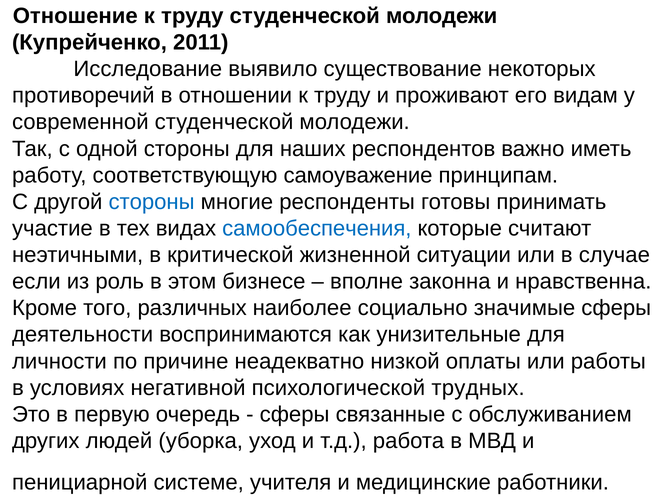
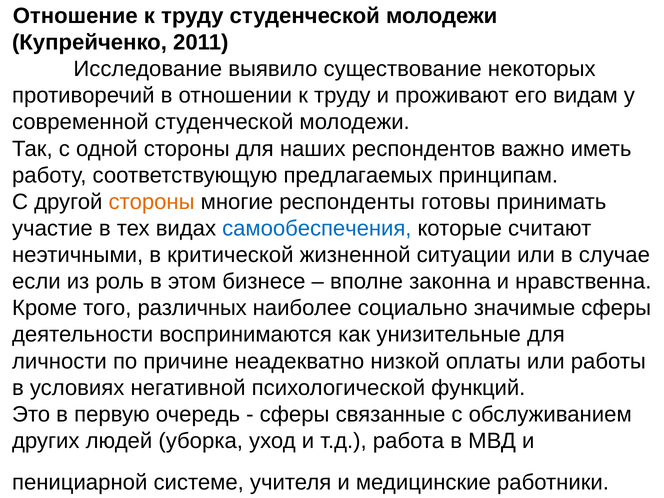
самоуважение: самоуважение -> предлагаемых
стороны at (152, 202) colour: blue -> orange
трудных: трудных -> функций
